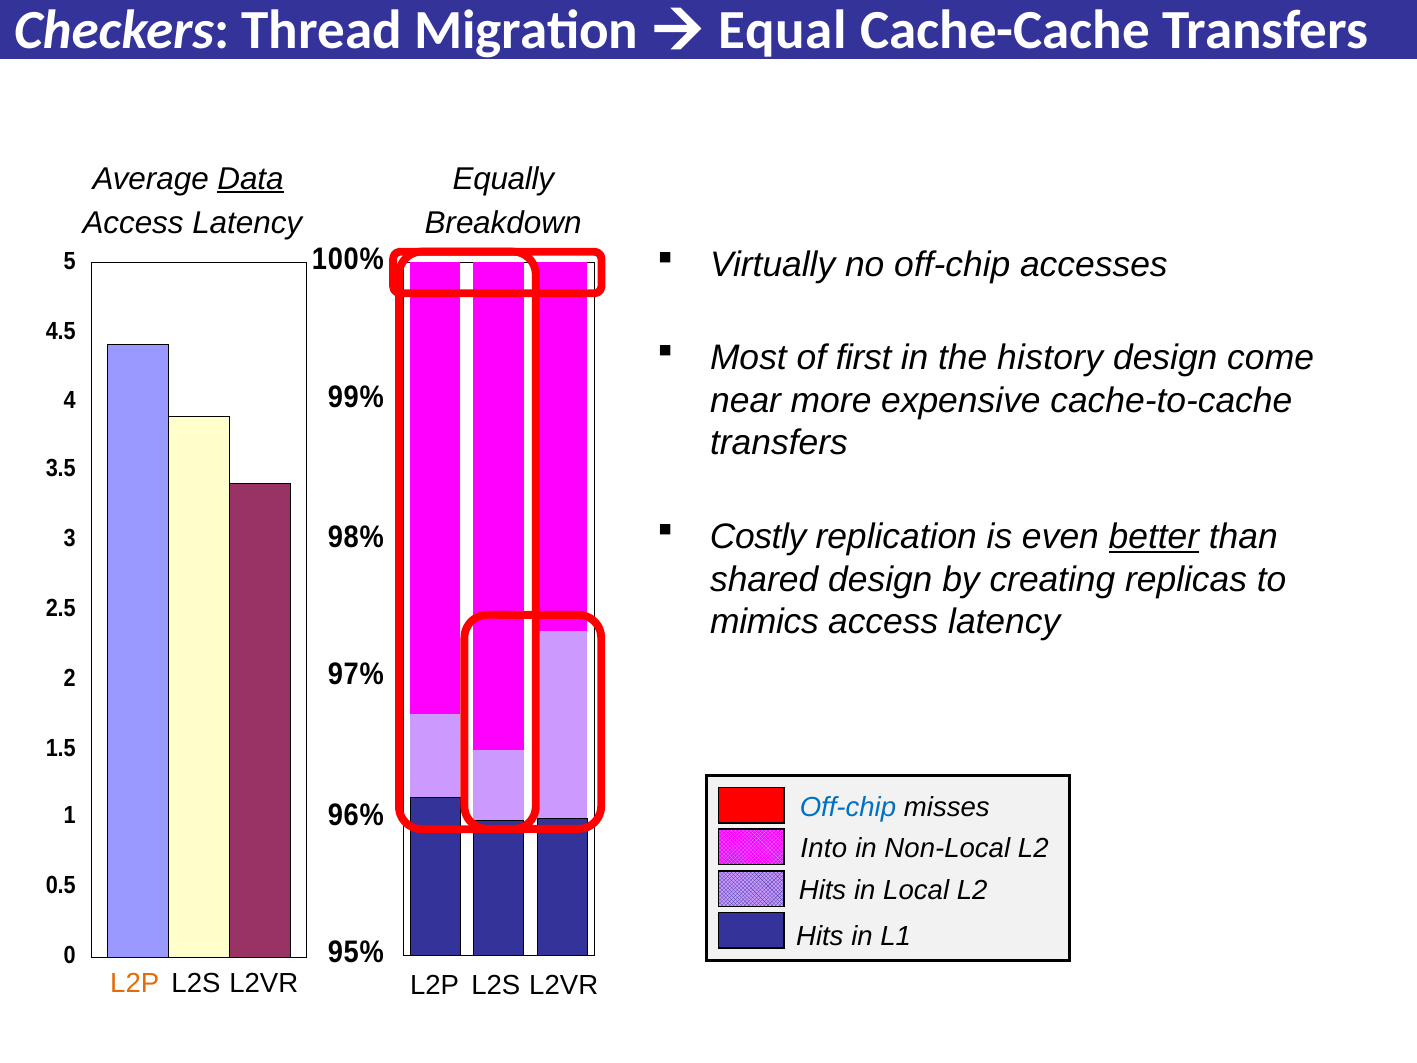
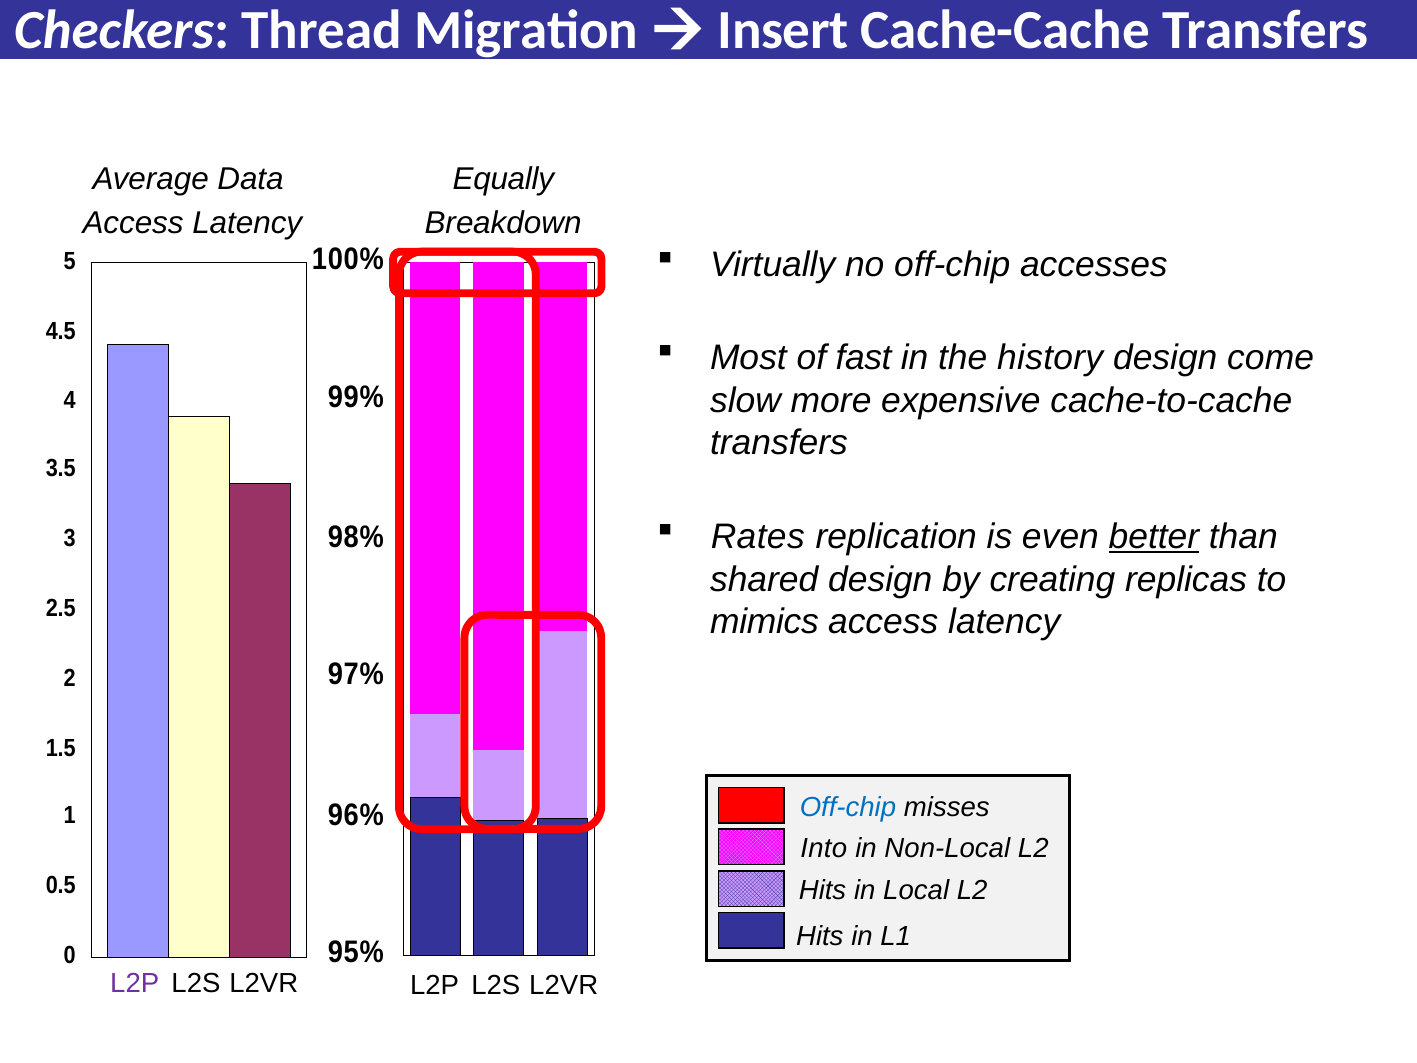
Equal: Equal -> Insert
Data underline: present -> none
first: first -> fast
near: near -> slow
Costly: Costly -> Rates
L2P at (135, 984) colour: orange -> purple
